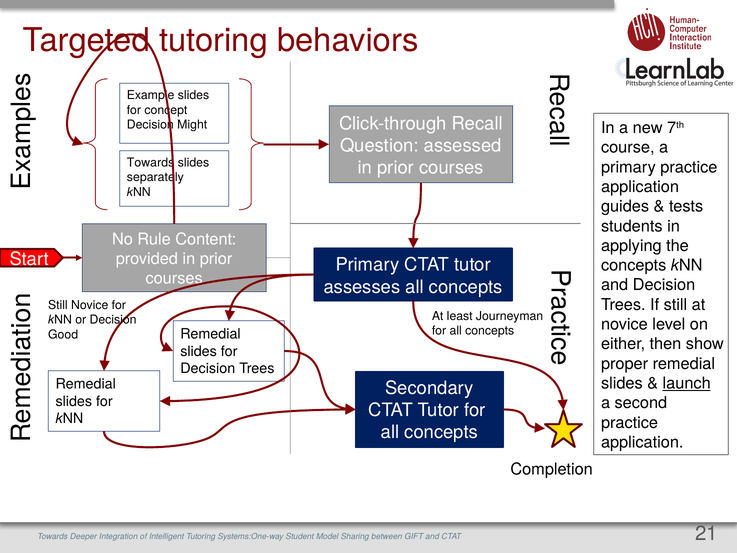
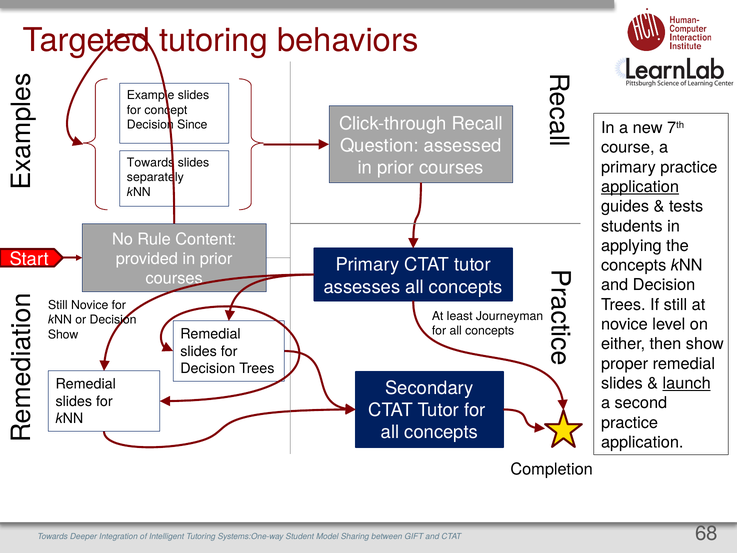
Might: Might -> Since
application at (640, 187) underline: none -> present
Good at (63, 334): Good -> Show
21: 21 -> 68
